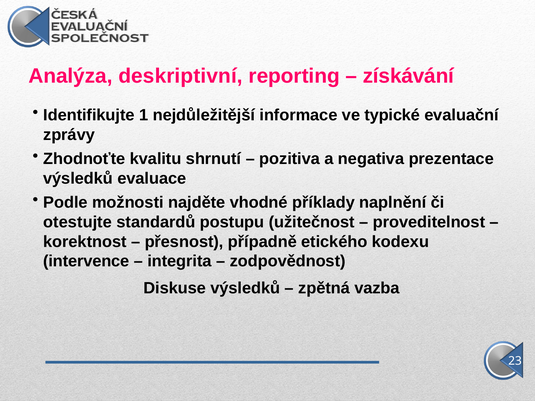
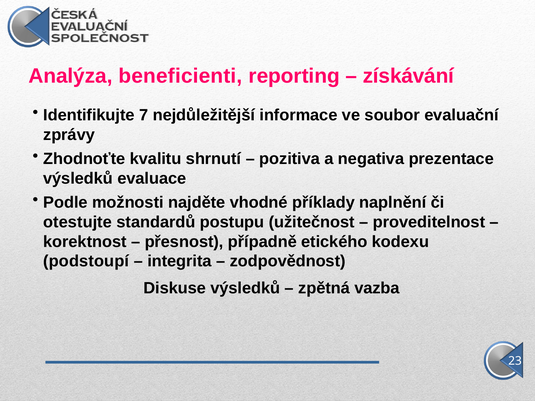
deskriptivní: deskriptivní -> beneficienti
1: 1 -> 7
typické: typické -> soubor
intervence: intervence -> podstoupí
